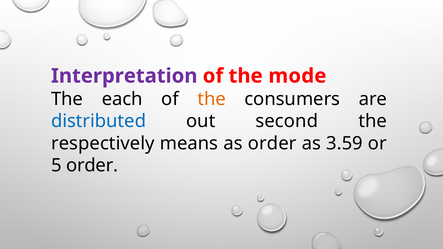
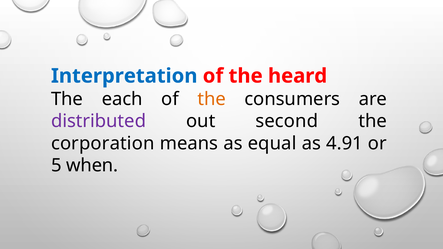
Interpretation colour: purple -> blue
mode: mode -> heard
distributed colour: blue -> purple
respectively: respectively -> corporation
as order: order -> equal
3.59: 3.59 -> 4.91
5 order: order -> when
